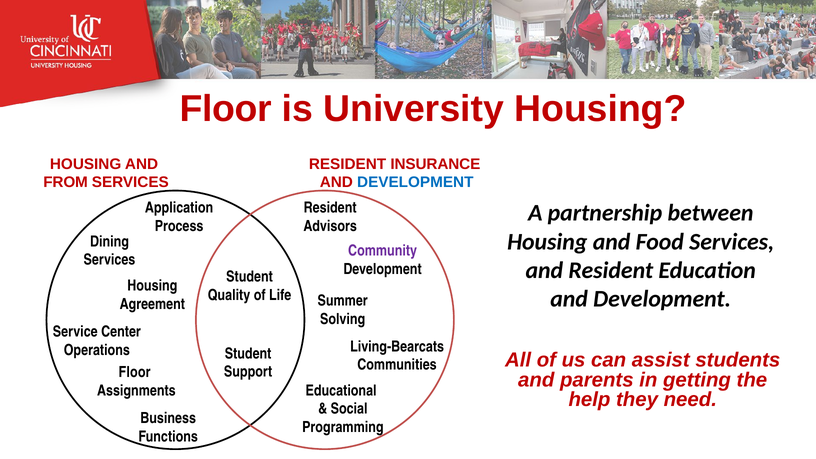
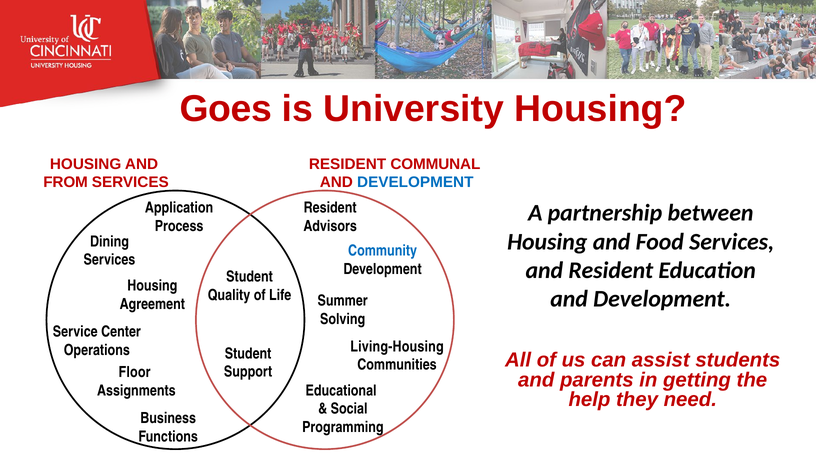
Floor at (226, 109): Floor -> Goes
INSURANCE: INSURANCE -> COMMUNAL
Community colour: purple -> blue
Living-Bearcats: Living-Bearcats -> Living-Housing
